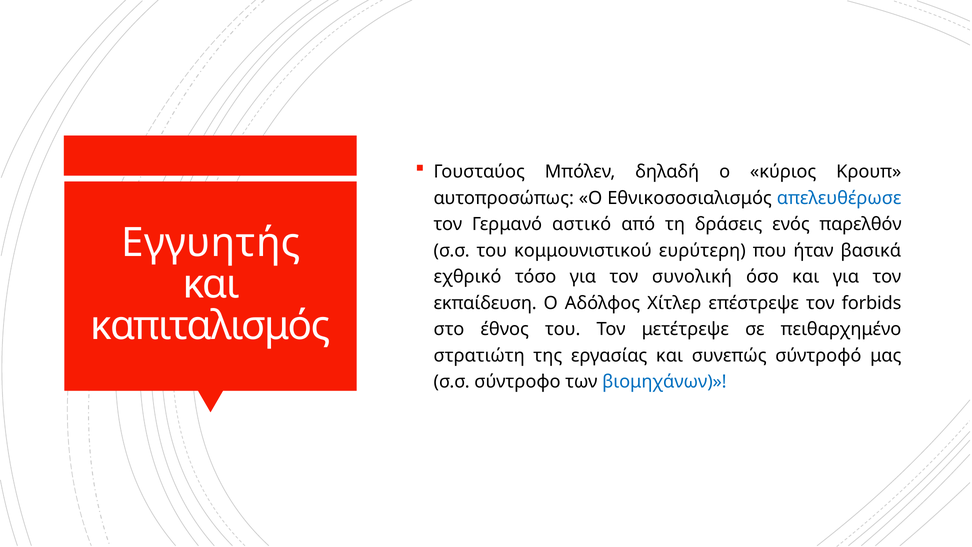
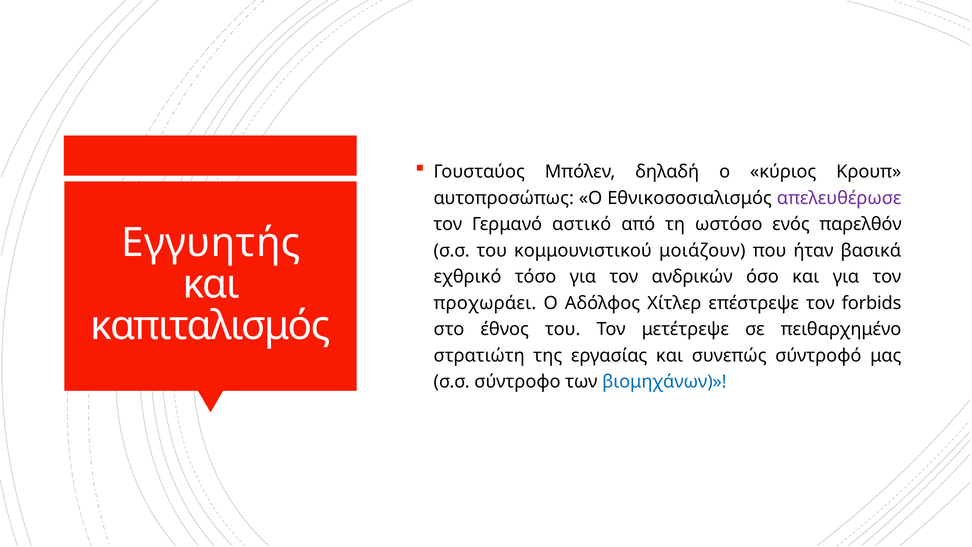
απελευθέρωσε colour: blue -> purple
δράσεις: δράσεις -> ωστόσο
ευρύτερη: ευρύτερη -> μοιάζουν
συνολική: συνολική -> ανδρικών
εκπαίδευση: εκπαίδευση -> προχωράει
